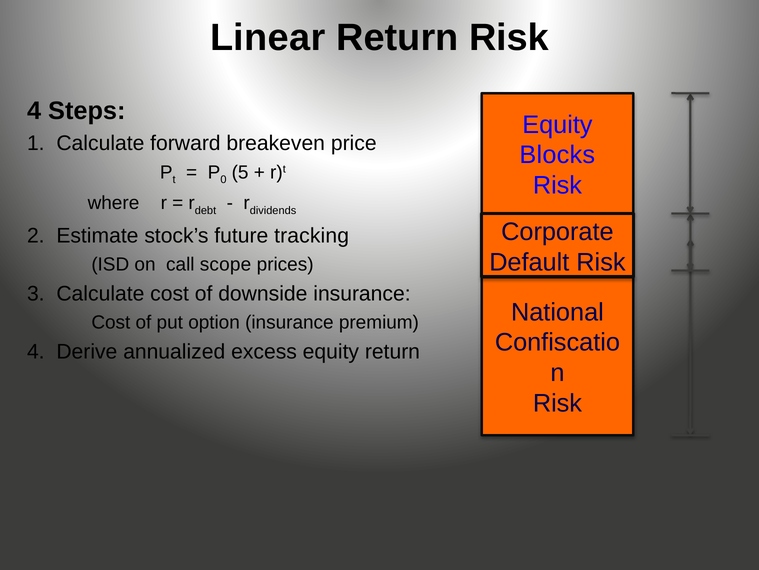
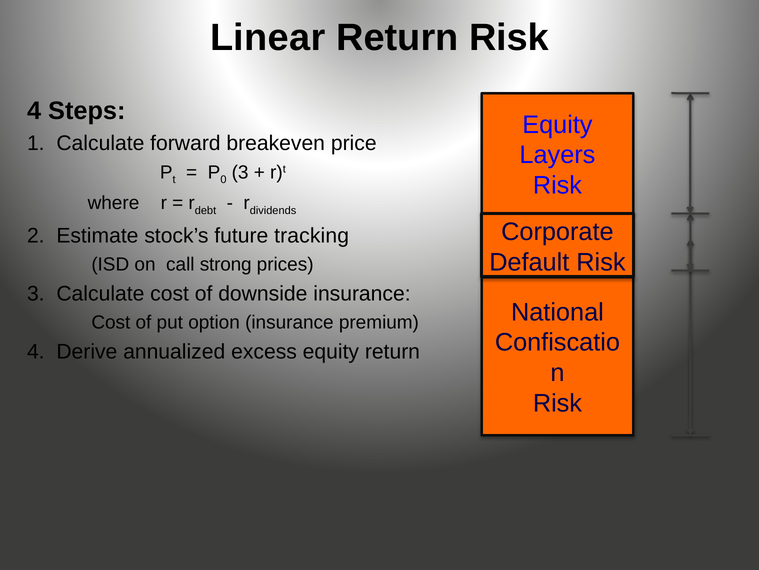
Blocks: Blocks -> Layers
5 at (240, 172): 5 -> 3
scope: scope -> strong
